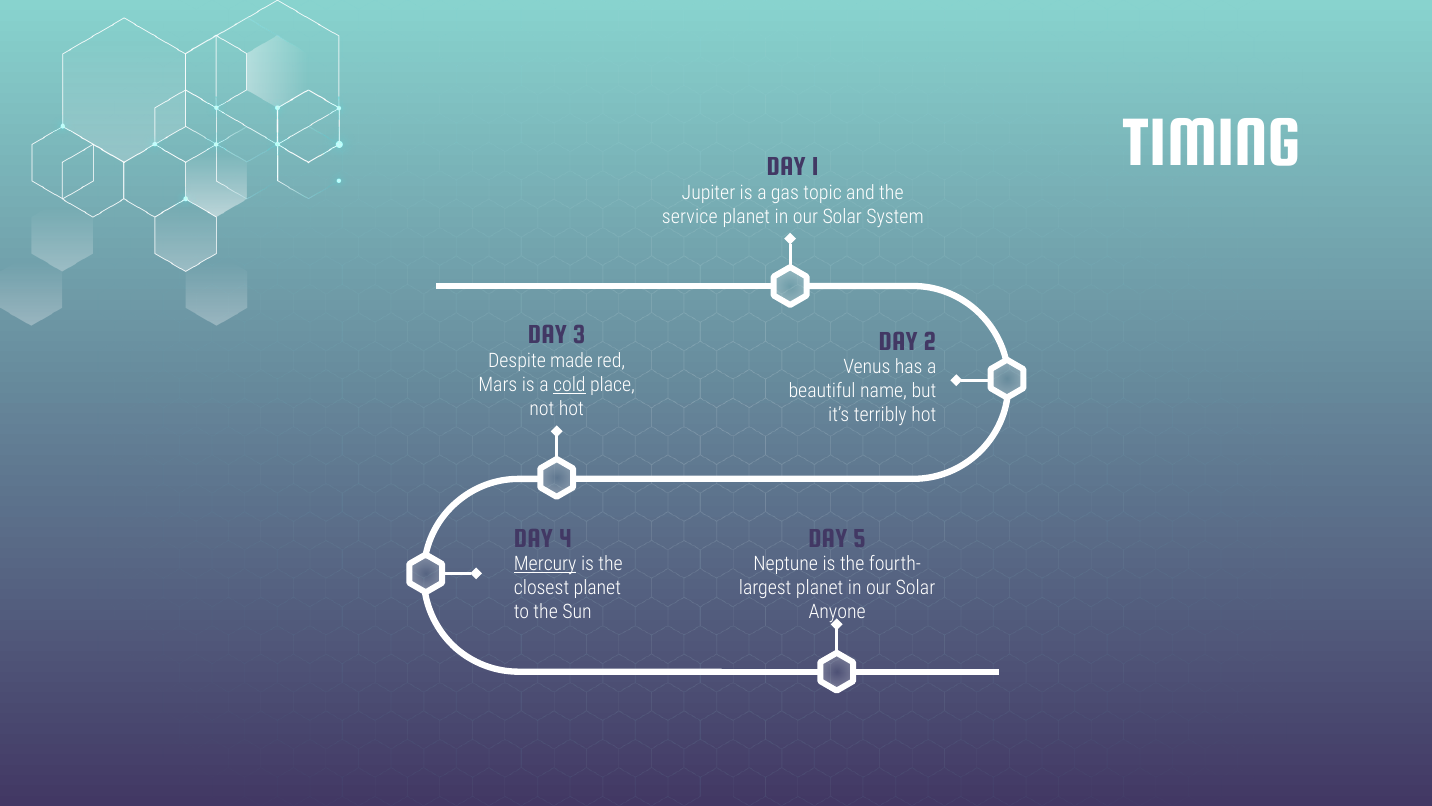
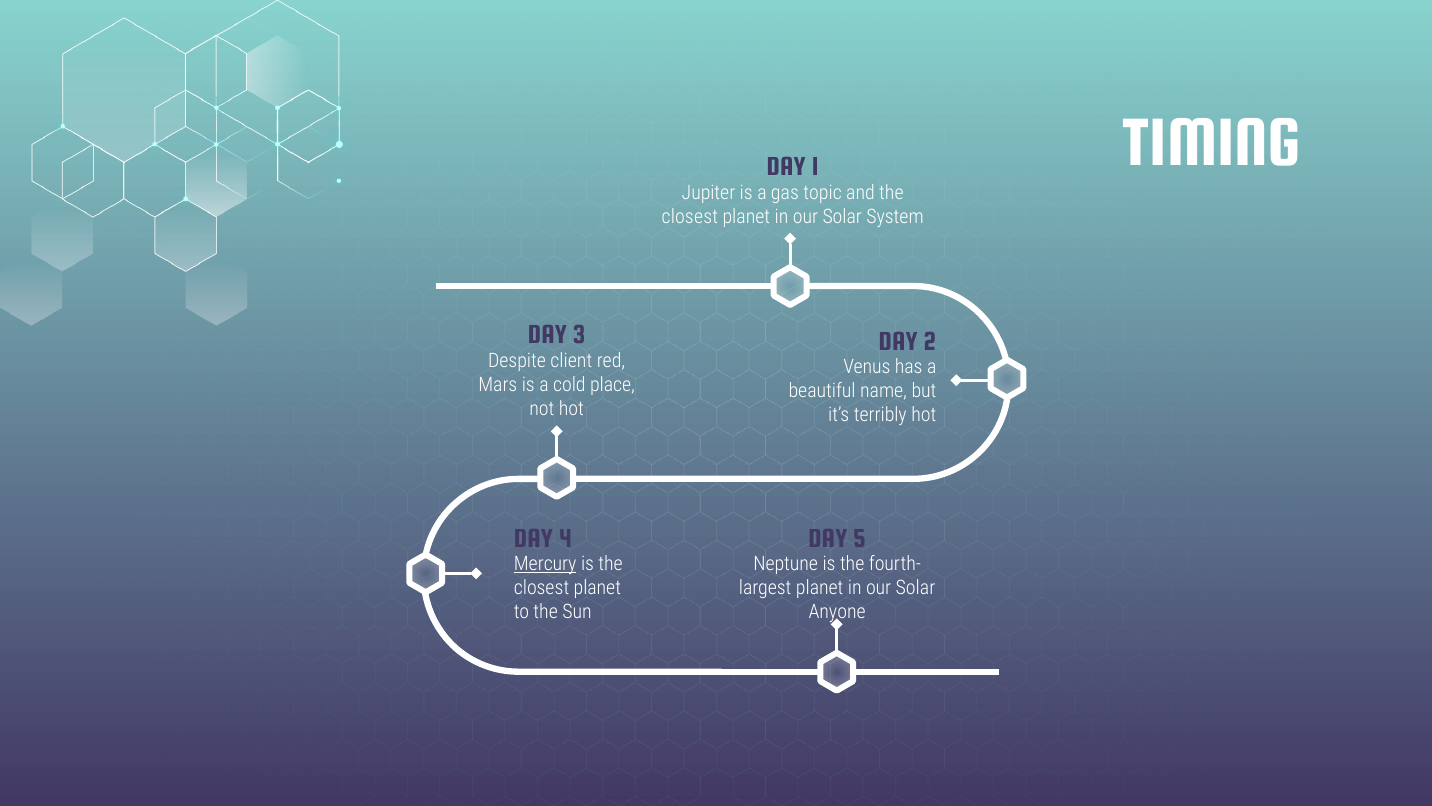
service at (690, 217): service -> closest
made: made -> client
cold underline: present -> none
